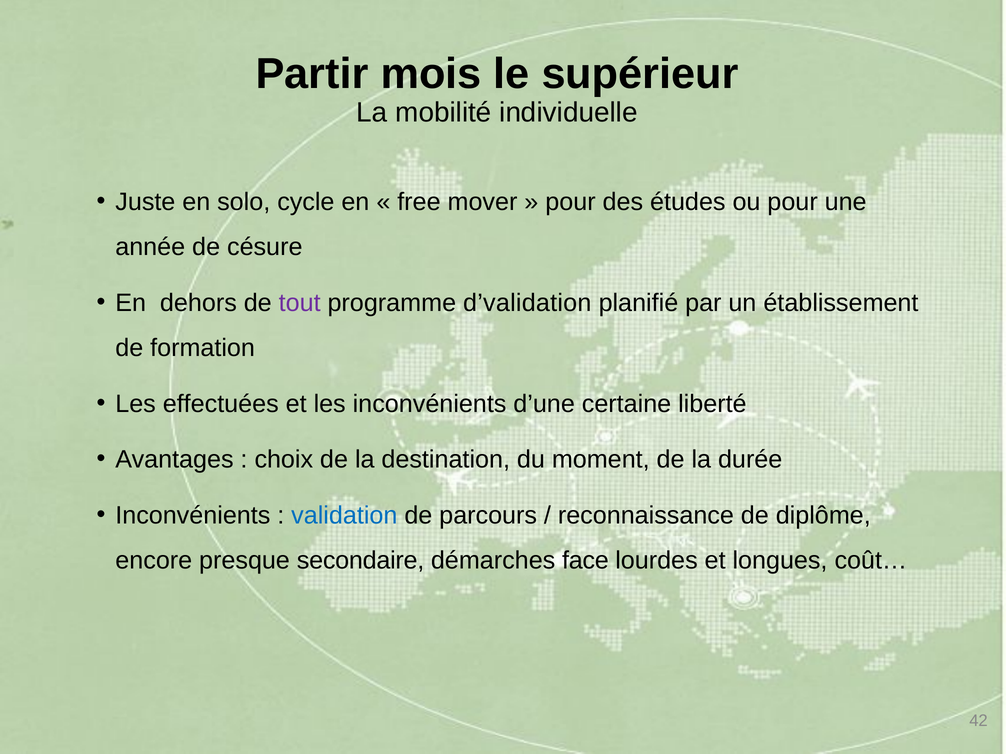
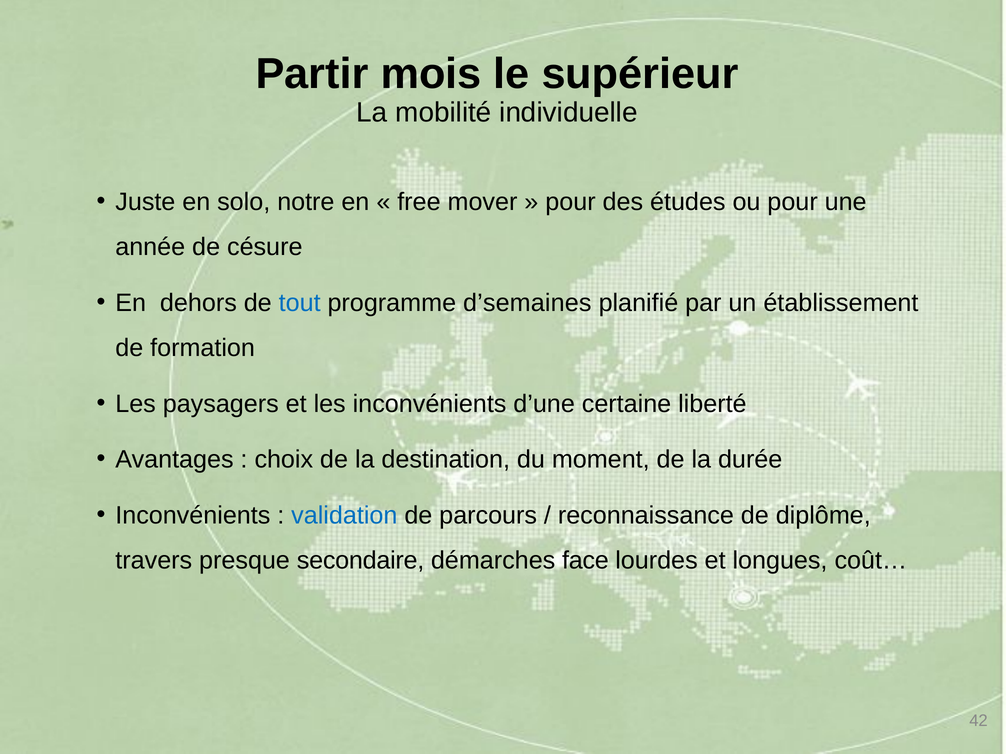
cycle: cycle -> notre
tout colour: purple -> blue
d’validation: d’validation -> d’semaines
effectuées: effectuées -> paysagers
encore: encore -> travers
